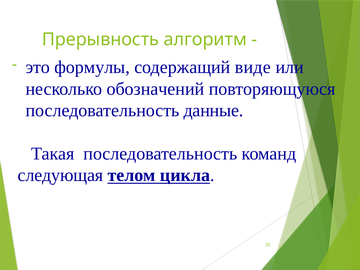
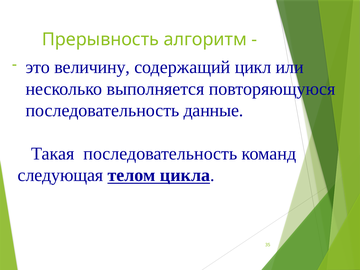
формулы: формулы -> величину
виде: виде -> цикл
обозначений: обозначений -> выполняется
